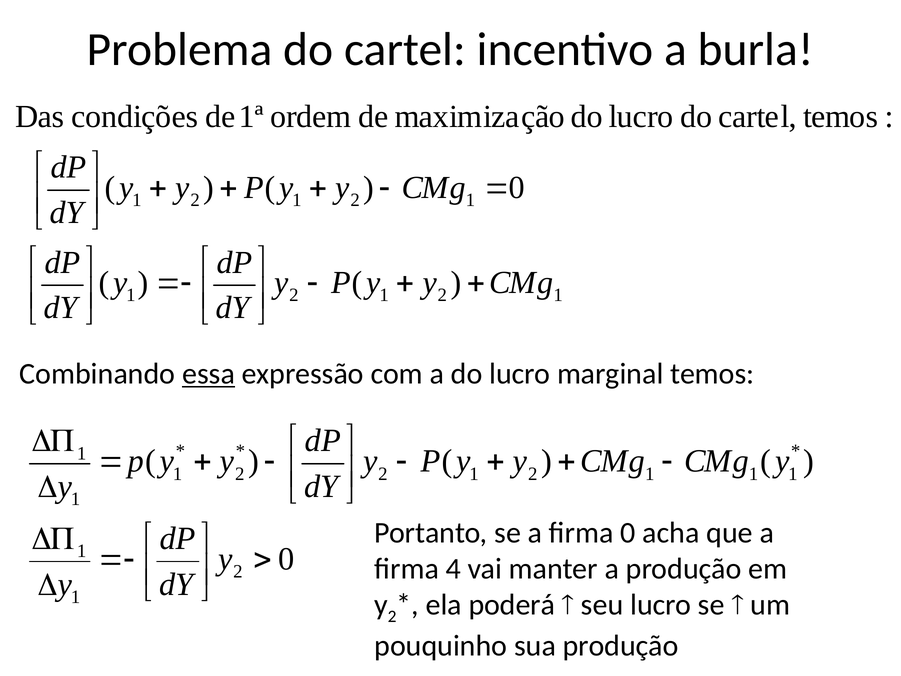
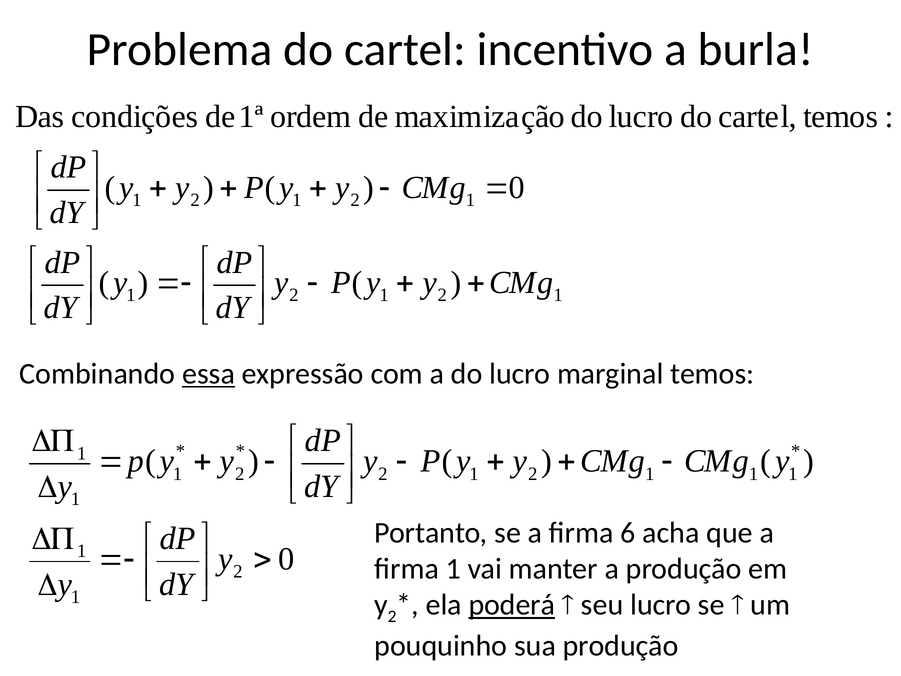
firma 0: 0 -> 6
firma 4: 4 -> 1
poderá underline: none -> present
